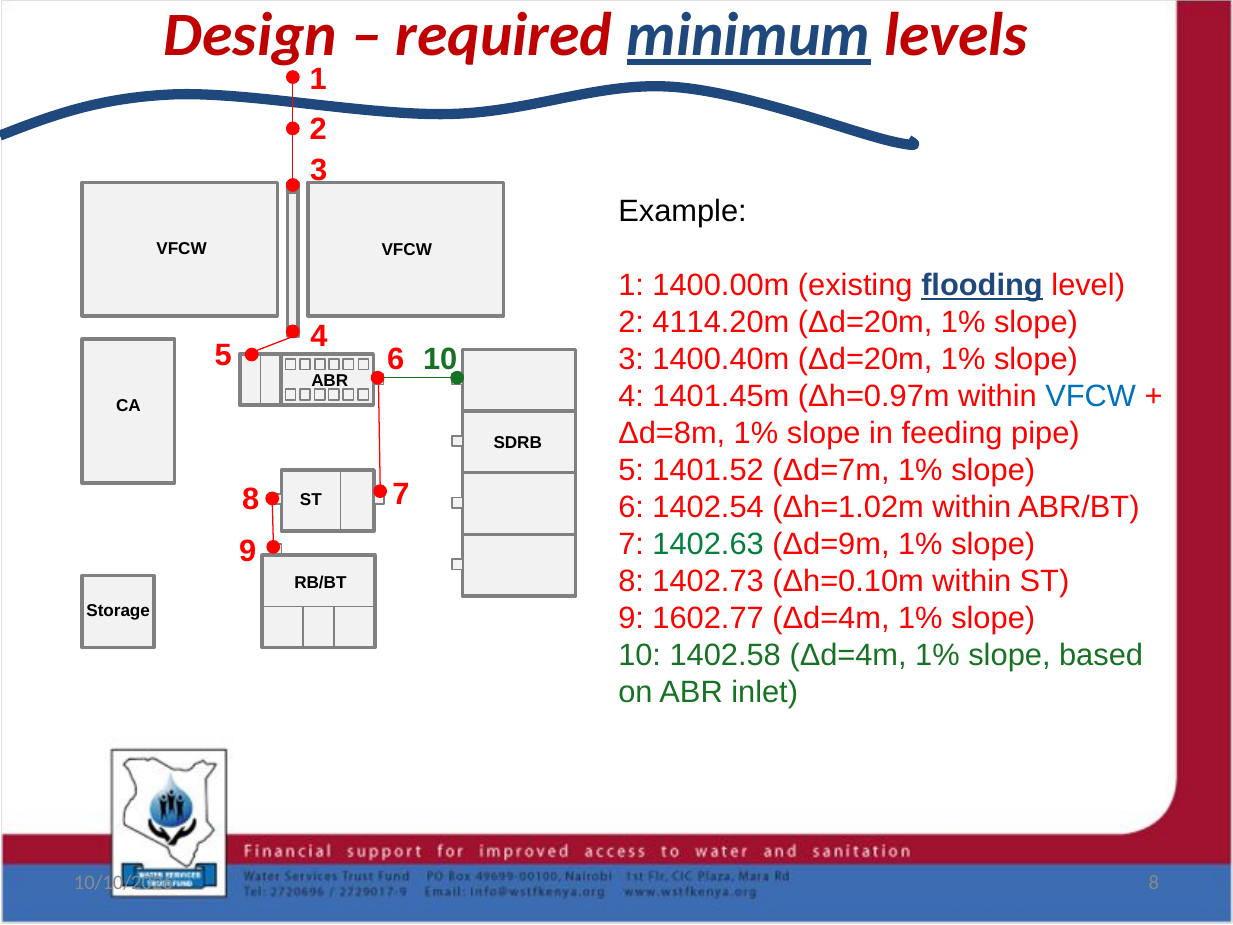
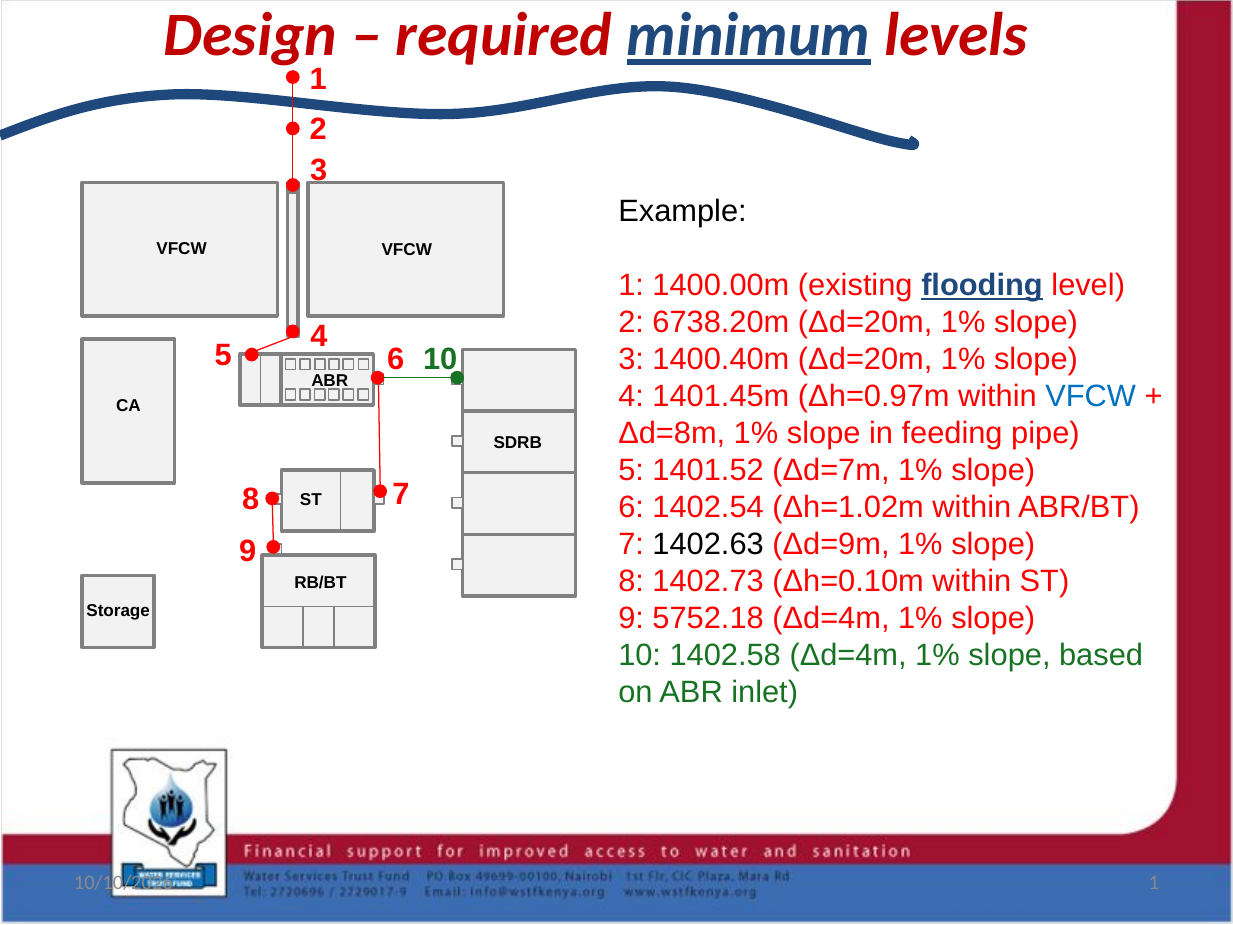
4114.20m: 4114.20m -> 6738.20m
1402.63 colour: green -> black
1602.77: 1602.77 -> 5752.18
8 at (1154, 883): 8 -> 1
